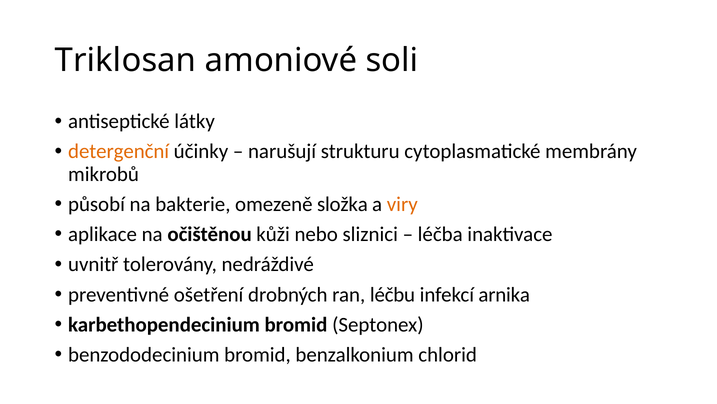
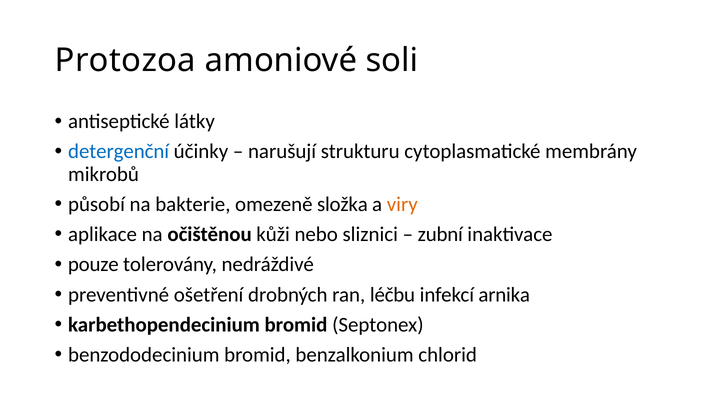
Triklosan: Triklosan -> Protozoa
detergenční colour: orange -> blue
léčba: léčba -> zubní
uvnitř: uvnitř -> pouze
